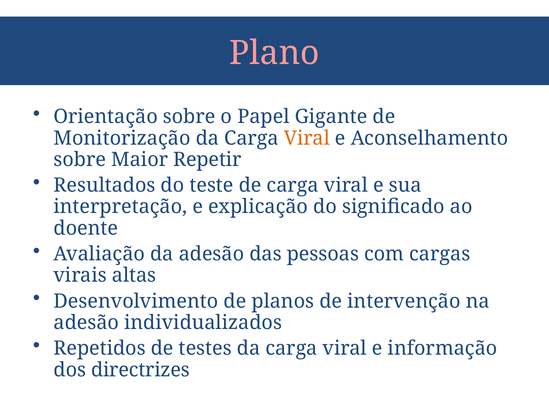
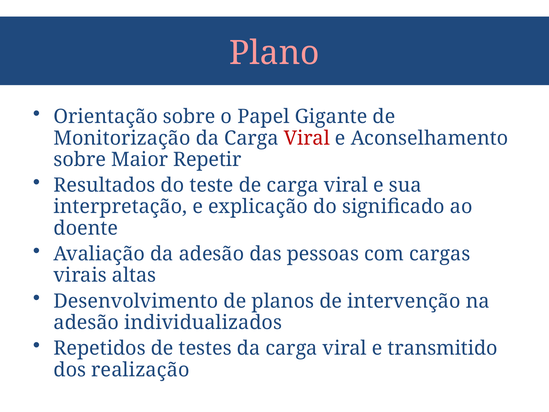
Viral at (307, 138) colour: orange -> red
informação: informação -> transmitido
directrizes: directrizes -> realização
